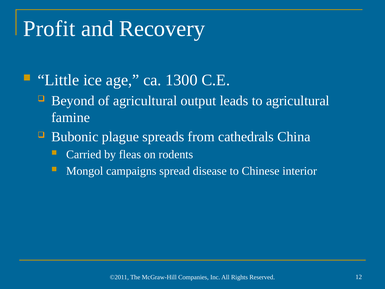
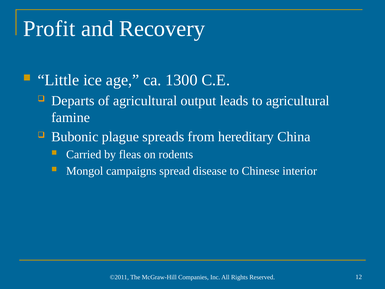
Beyond: Beyond -> Departs
cathedrals: cathedrals -> hereditary
